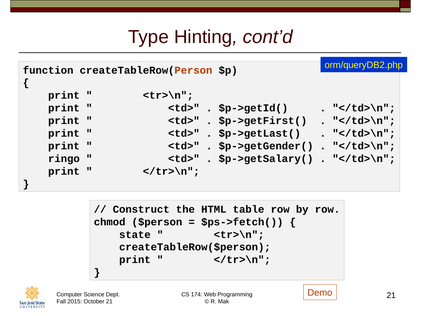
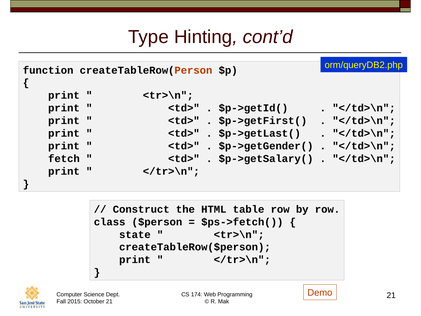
ringo: ringo -> fetch
chmod: chmod -> class
